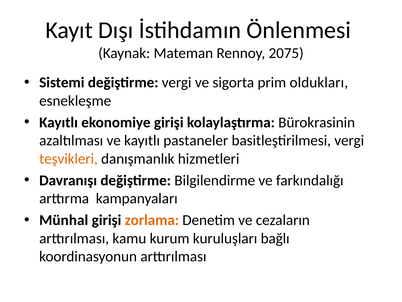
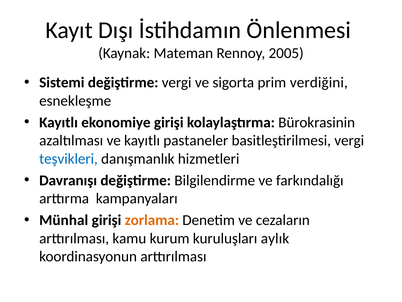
2075: 2075 -> 2005
oldukları: oldukları -> verdiğini
teşvikleri colour: orange -> blue
bağlı: bağlı -> aylık
